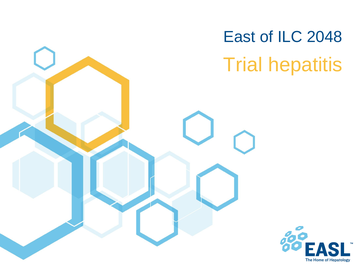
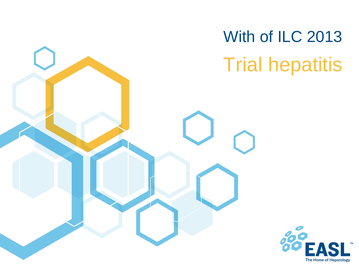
East: East -> With
2048: 2048 -> 2013
